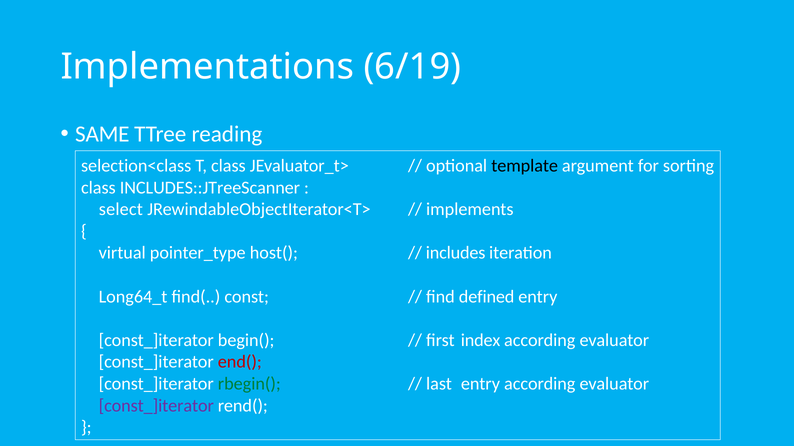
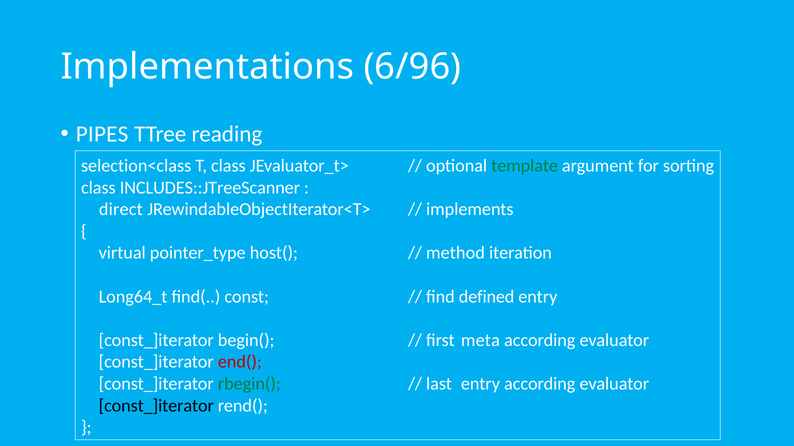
6/19: 6/19 -> 6/96
SAME: SAME -> PIPES
template colour: black -> green
select: select -> direct
includes: includes -> method
index: index -> meta
const_]iterator at (156, 406) colour: purple -> black
